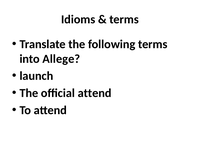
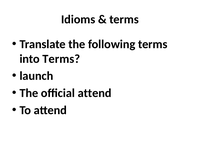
into Allege: Allege -> Terms
